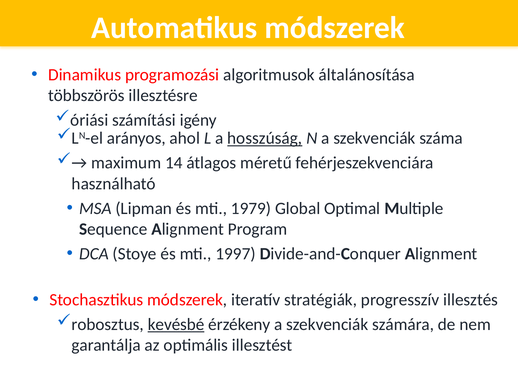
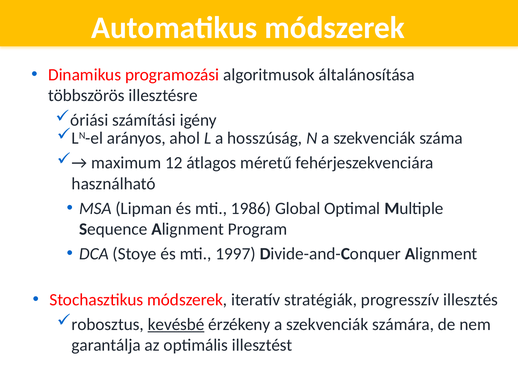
hosszúság underline: present -> none
14: 14 -> 12
1979: 1979 -> 1986
